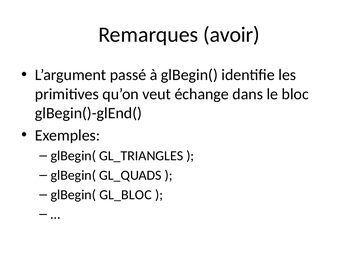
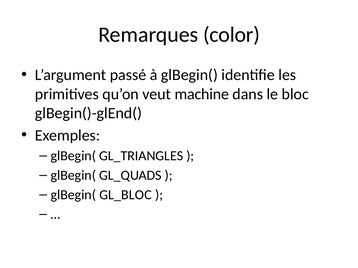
avoir: avoir -> color
échange: échange -> machine
